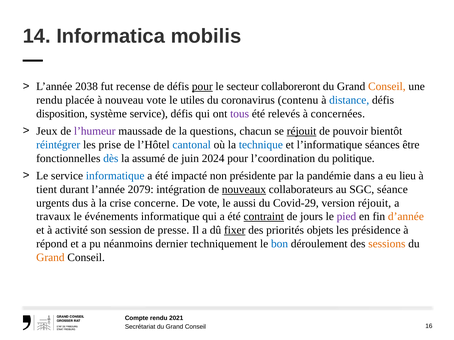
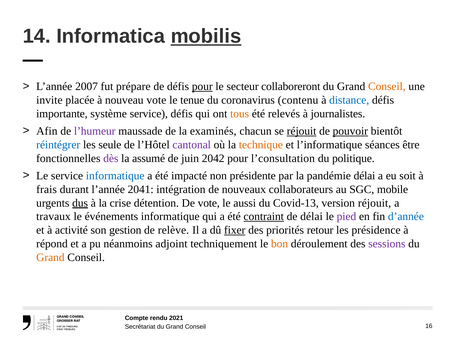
mobilis underline: none -> present
2038: 2038 -> 2007
recense: recense -> prépare
rendu at (49, 100): rendu -> invite
utiles: utiles -> tenue
disposition: disposition -> importante
tous colour: purple -> orange
concernées: concernées -> journalistes
Jeux: Jeux -> Afin
questions: questions -> examinés
pouvoir underline: none -> present
prise: prise -> seule
cantonal colour: blue -> purple
technique colour: blue -> orange
dès colour: blue -> purple
2024: 2024 -> 2042
l’coordination: l’coordination -> l’consultation
pandémie dans: dans -> délai
lieu: lieu -> soit
tient: tient -> frais
2079: 2079 -> 2041
nouveaux underline: present -> none
séance: séance -> mobile
dus underline: none -> present
concerne: concerne -> détention
Covid-29: Covid-29 -> Covid-13
de jours: jours -> délai
d’année colour: orange -> blue
session: session -> gestion
presse: presse -> relève
objets: objets -> retour
dernier: dernier -> adjoint
bon colour: blue -> orange
sessions colour: orange -> purple
